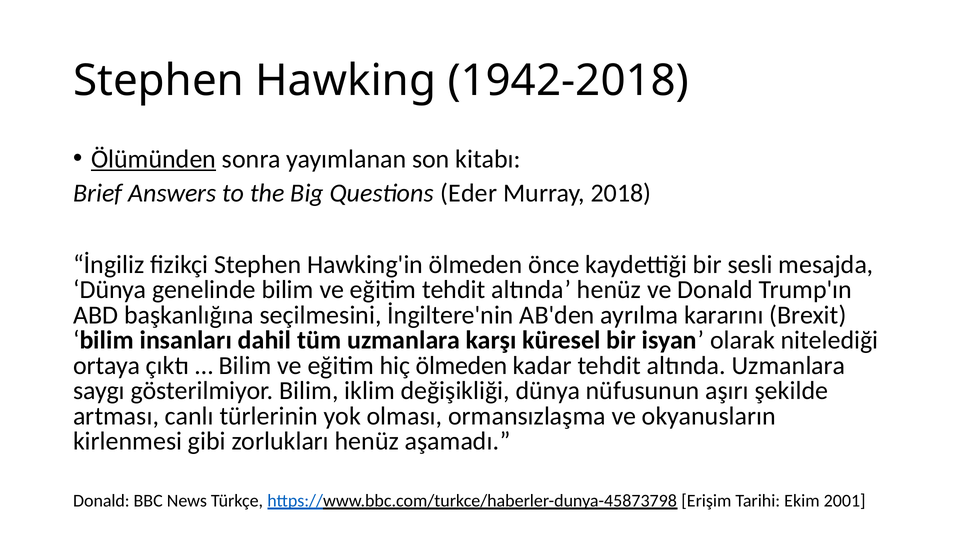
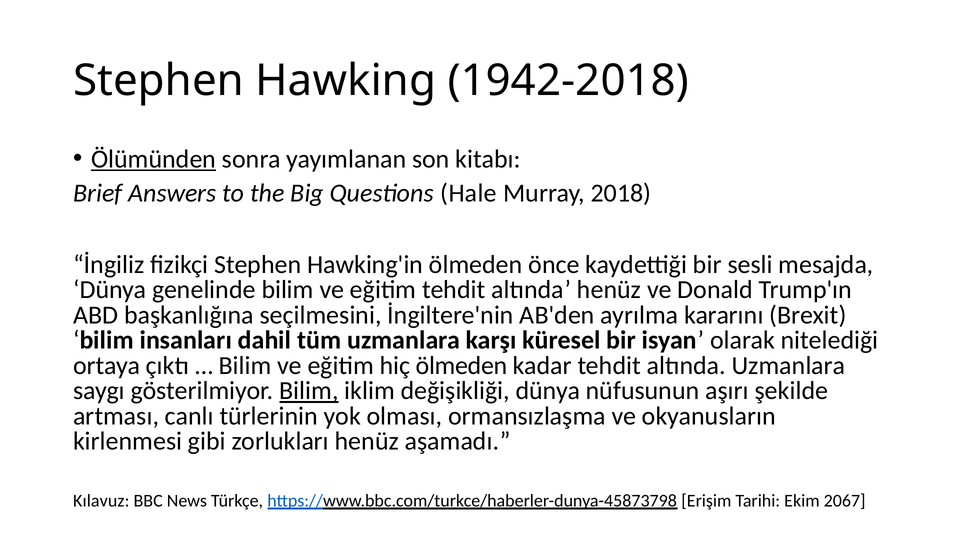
Eder: Eder -> Hale
Bilim at (309, 390) underline: none -> present
Donald at (101, 500): Donald -> Kılavuz
2001: 2001 -> 2067
